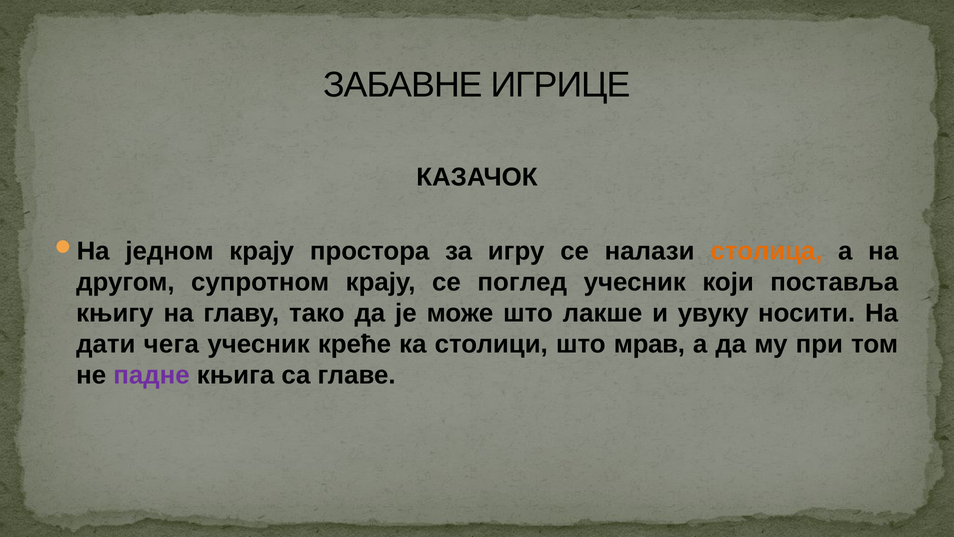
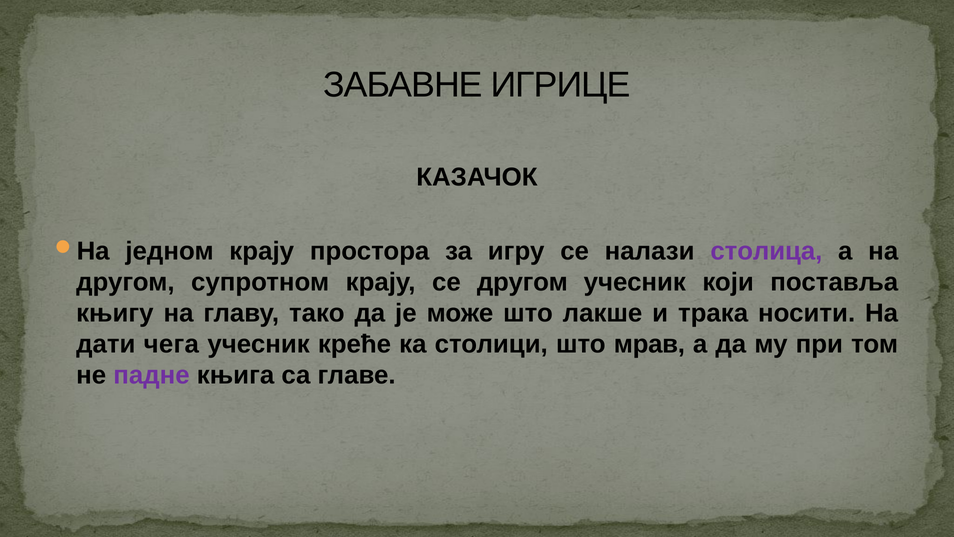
столица colour: orange -> purple
се поглед: поглед -> другом
увуку: увуку -> трака
